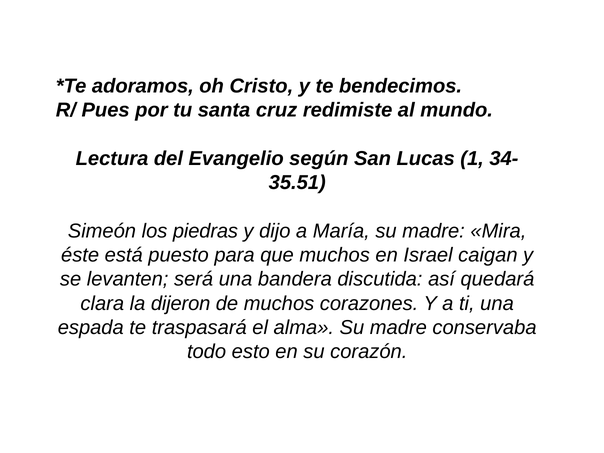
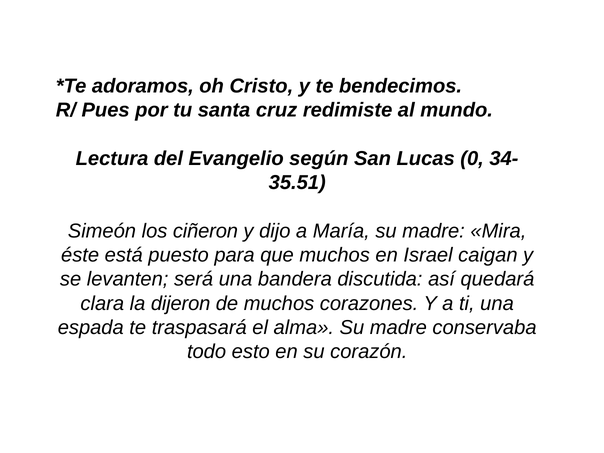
1: 1 -> 0
piedras: piedras -> ciñeron
